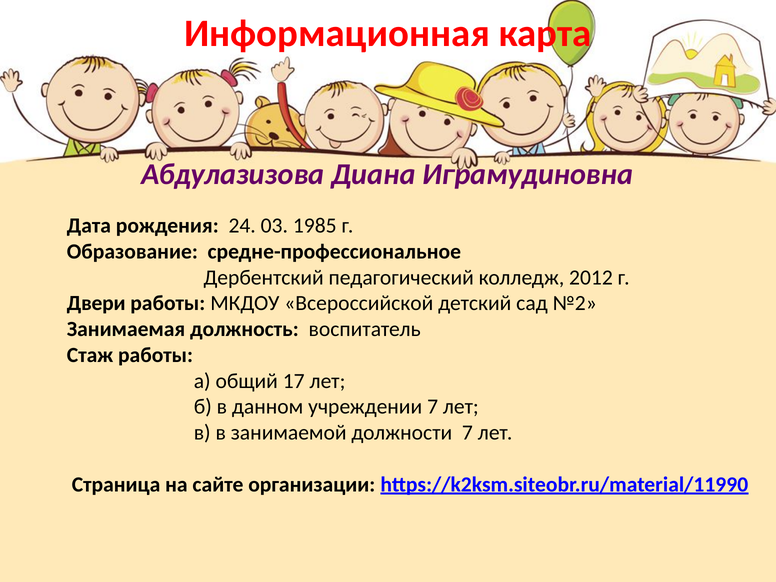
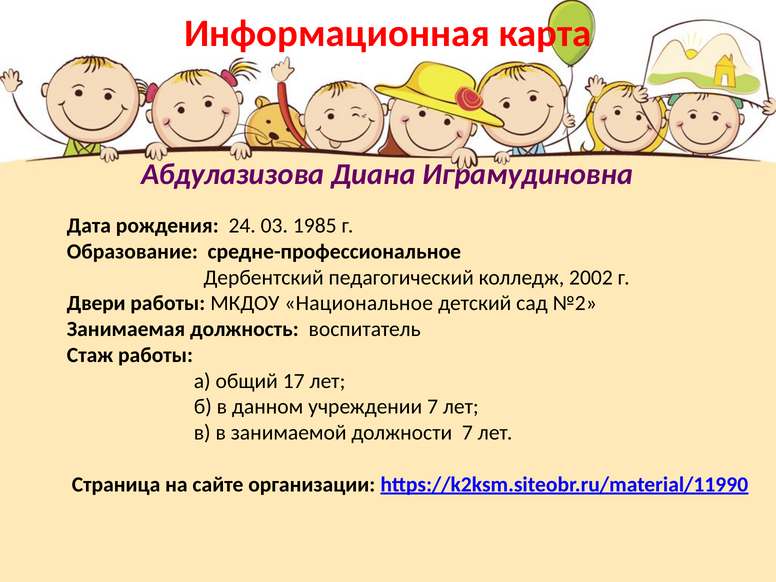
2012: 2012 -> 2002
Всероссийской: Всероссийской -> Национальное
